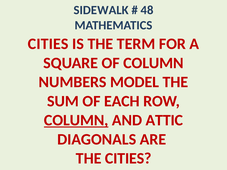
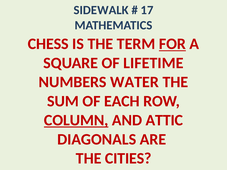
48: 48 -> 17
CITIES at (48, 44): CITIES -> CHESS
FOR underline: none -> present
OF COLUMN: COLUMN -> LIFETIME
MODEL: MODEL -> WATER
